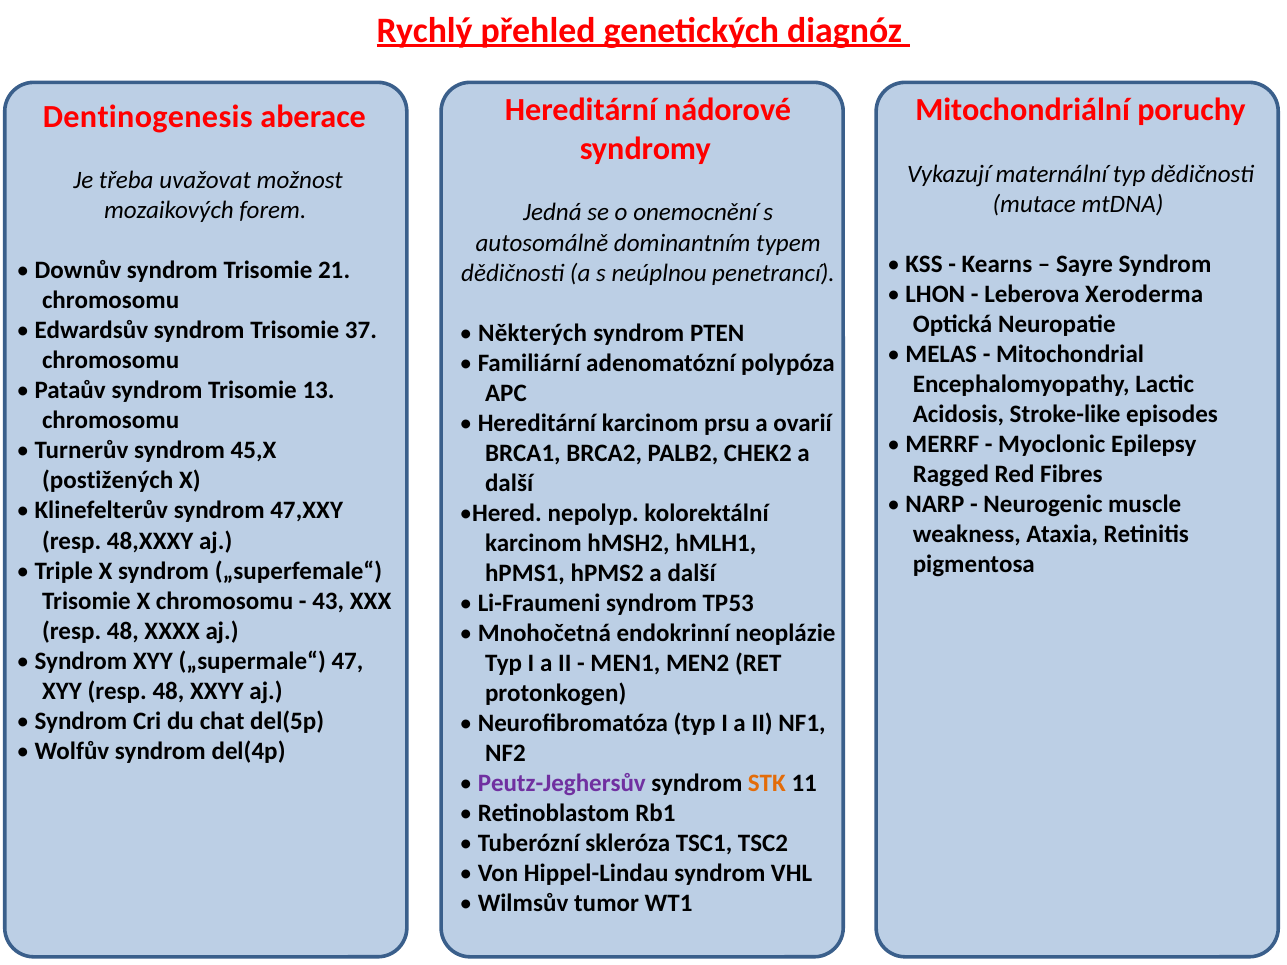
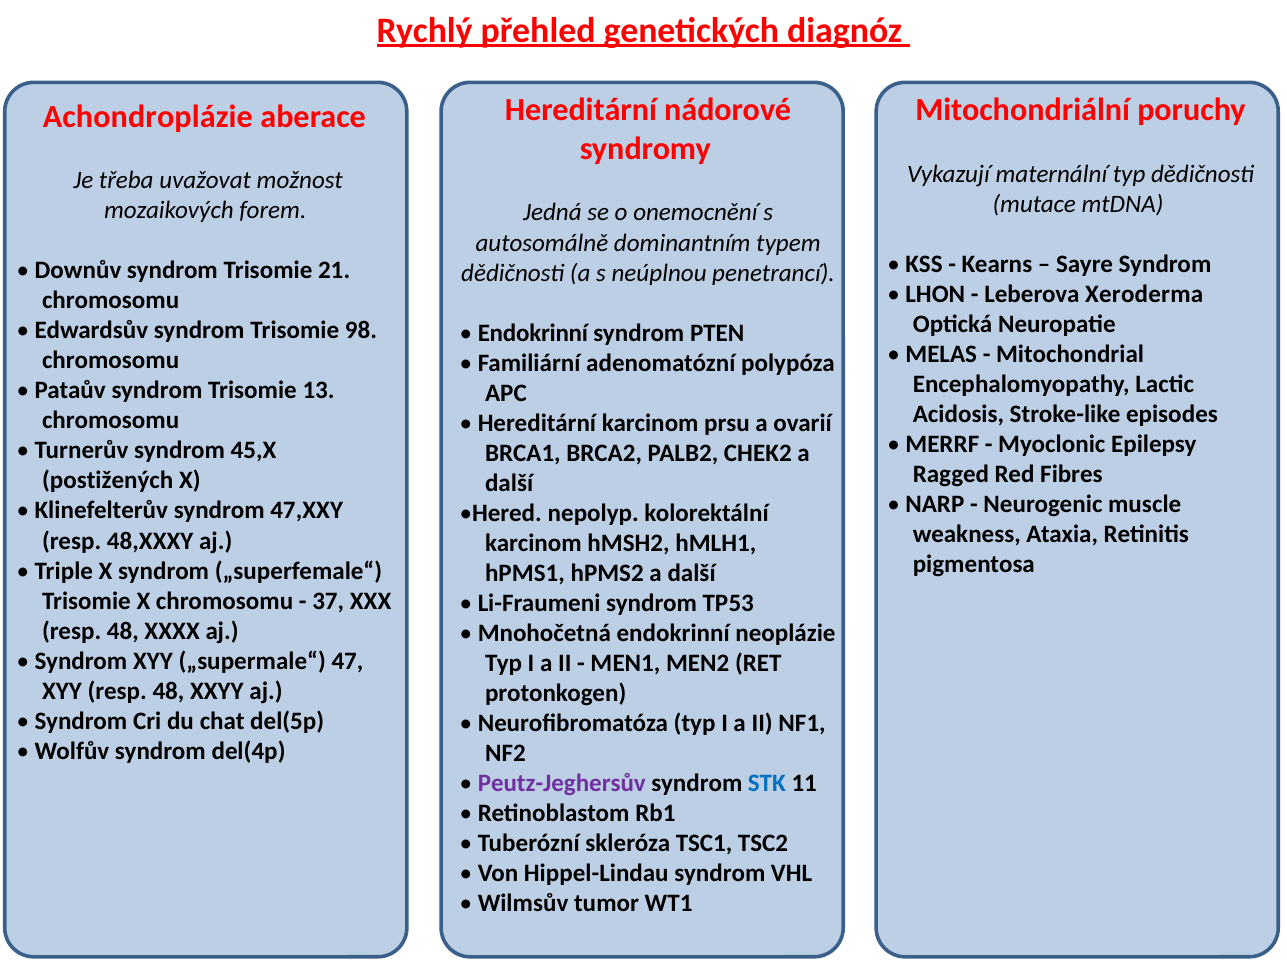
Dentinogenesis: Dentinogenesis -> Achondroplázie
37: 37 -> 98
Některých at (533, 333): Některých -> Endokrinní
43: 43 -> 37
STK colour: orange -> blue
